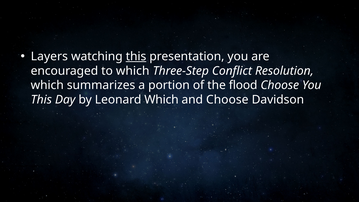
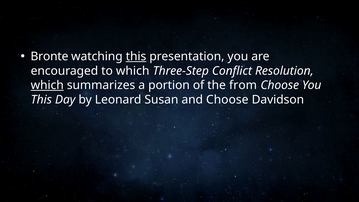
Layers: Layers -> Bronte
which at (47, 85) underline: none -> present
flood: flood -> from
Leonard Which: Which -> Susan
